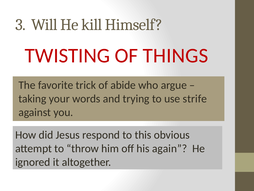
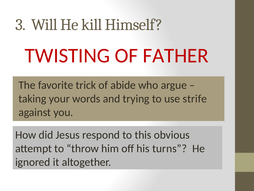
THINGS: THINGS -> FATHER
again: again -> turns
